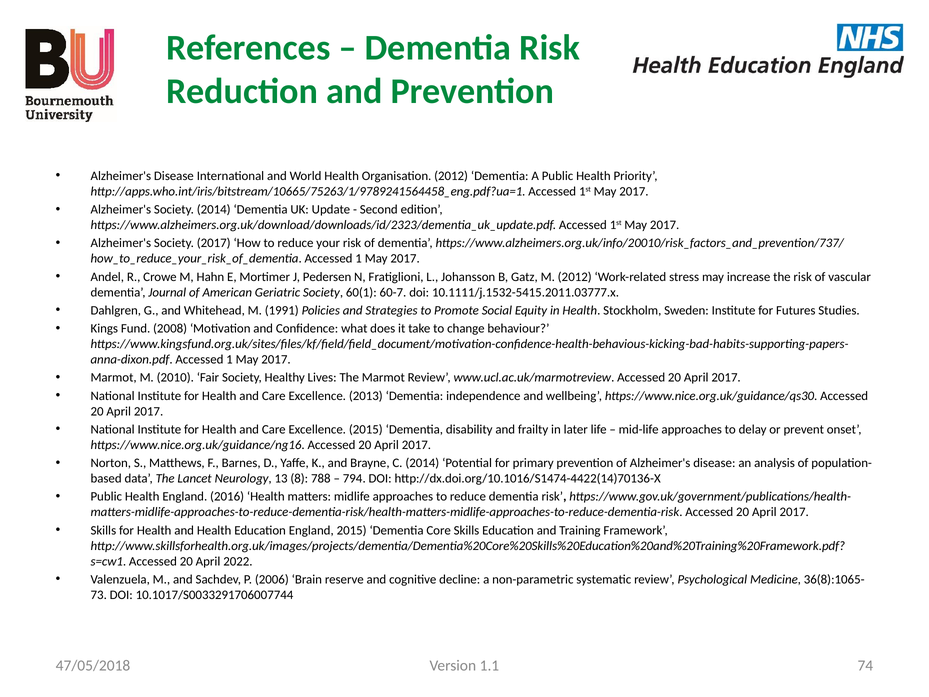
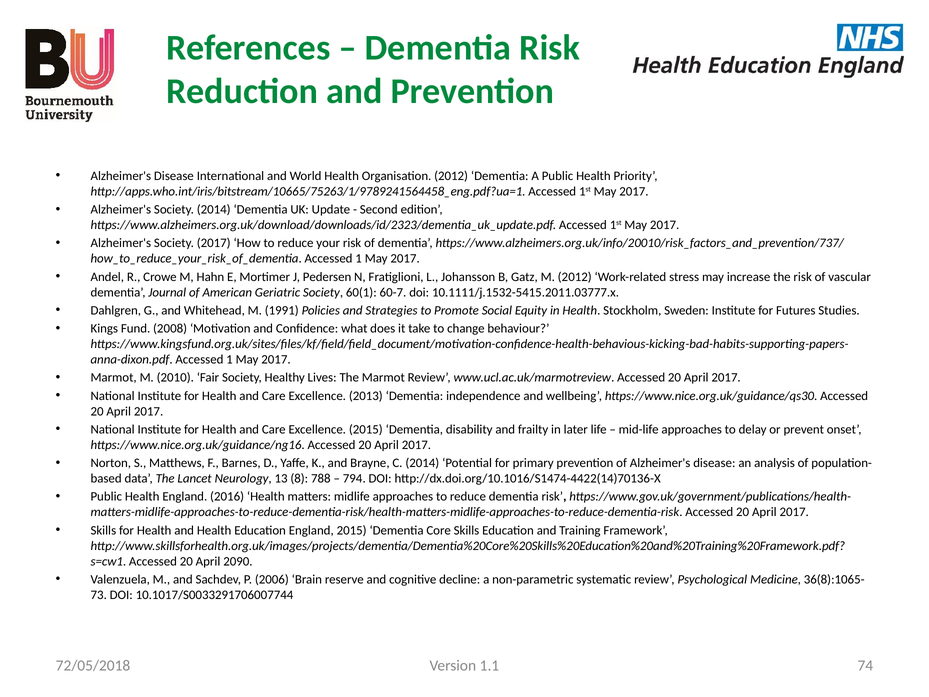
2022: 2022 -> 2090
47/05/2018: 47/05/2018 -> 72/05/2018
